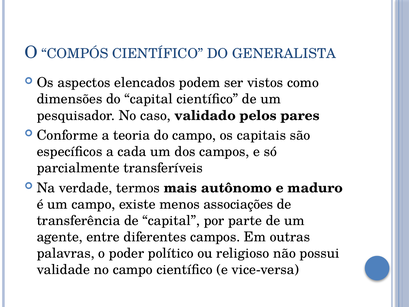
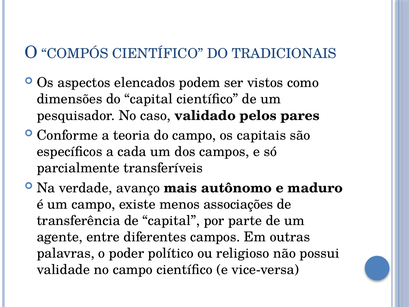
GENERALISTA: GENERALISTA -> TRADICIONAIS
termos: termos -> avanço
